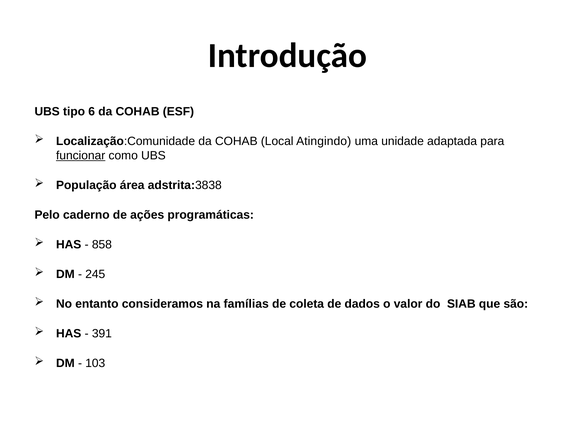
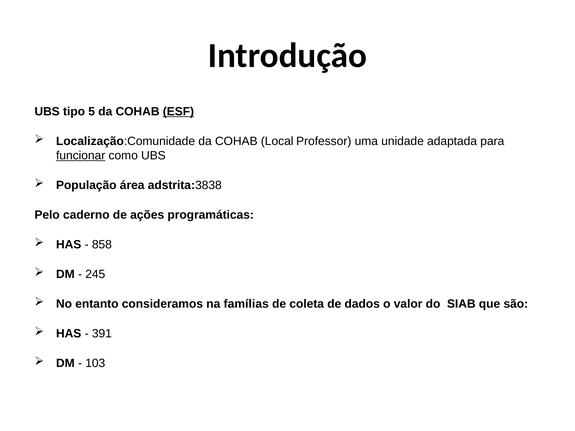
6: 6 -> 5
ESF underline: none -> present
Atingindo: Atingindo -> Professor
